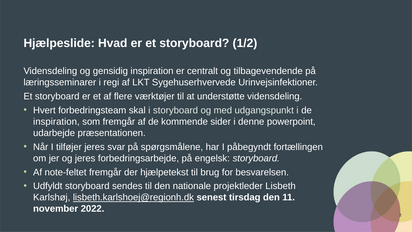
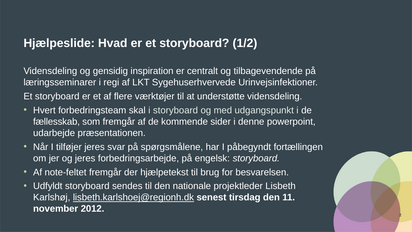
inspiration at (56, 122): inspiration -> fællesskab
2022: 2022 -> 2012
